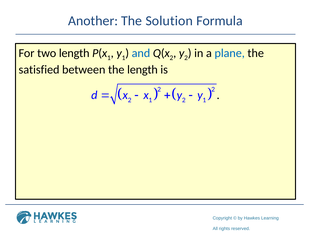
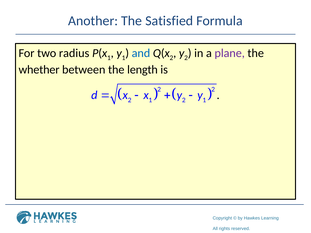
Solution: Solution -> Satisfied
two length: length -> radius
plane colour: blue -> purple
satisfied: satisfied -> whether
